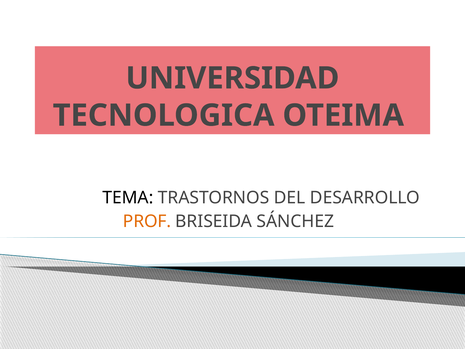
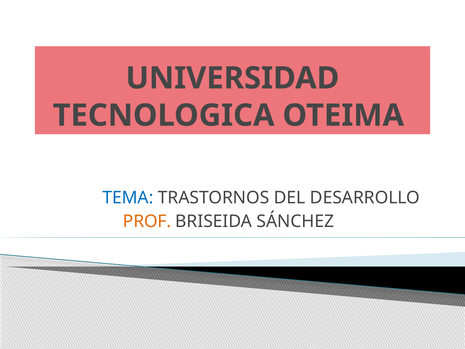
TEMA colour: black -> blue
